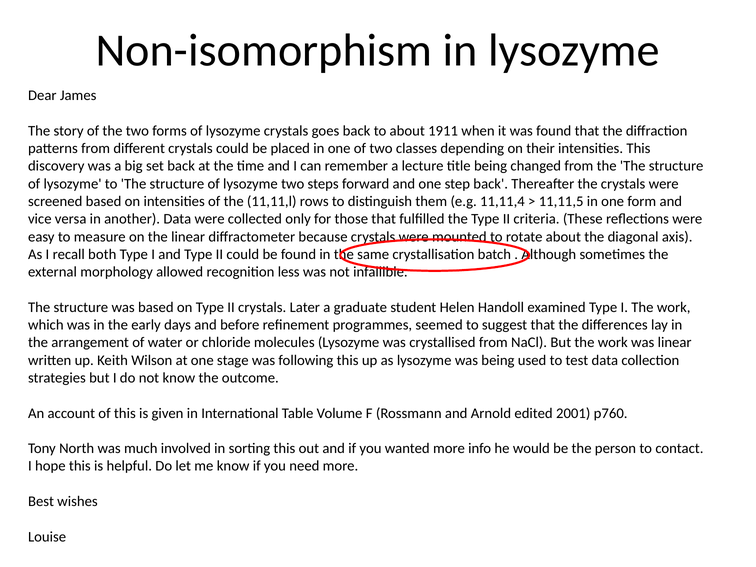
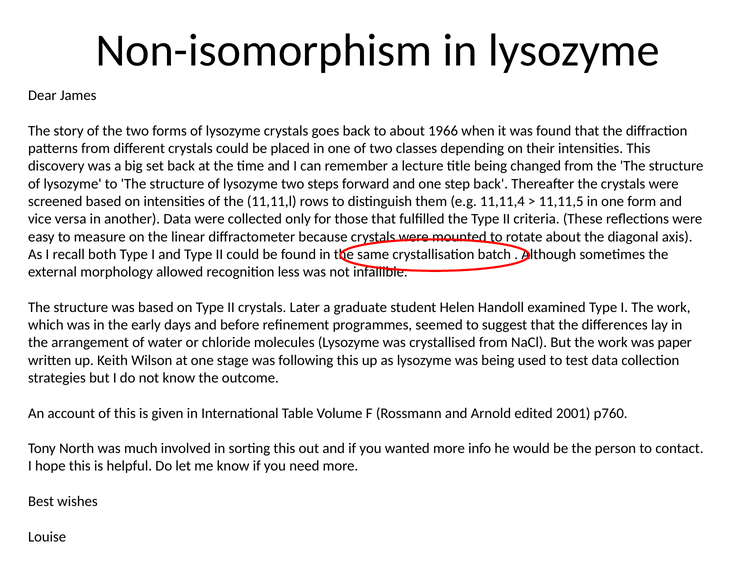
1911: 1911 -> 1966
was linear: linear -> paper
